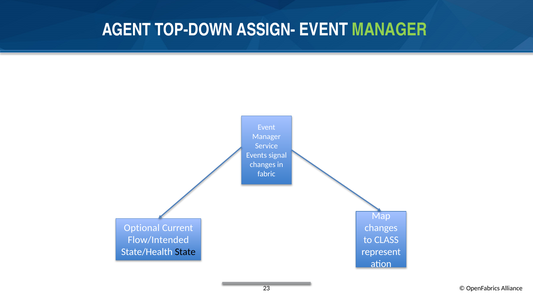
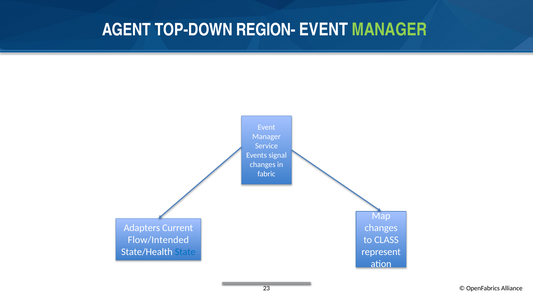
ASSIGN-: ASSIGN- -> REGION-
Optional: Optional -> Adapters
State colour: black -> blue
